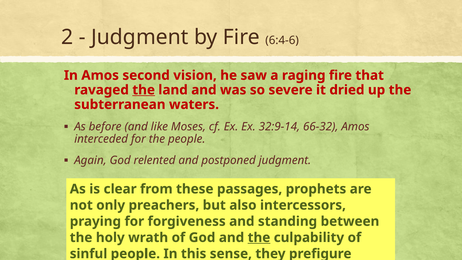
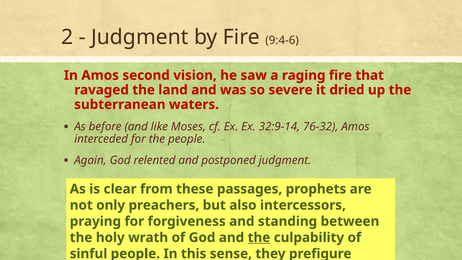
6:4-6: 6:4-6 -> 9:4-6
the at (144, 90) underline: present -> none
66-32: 66-32 -> 76-32
